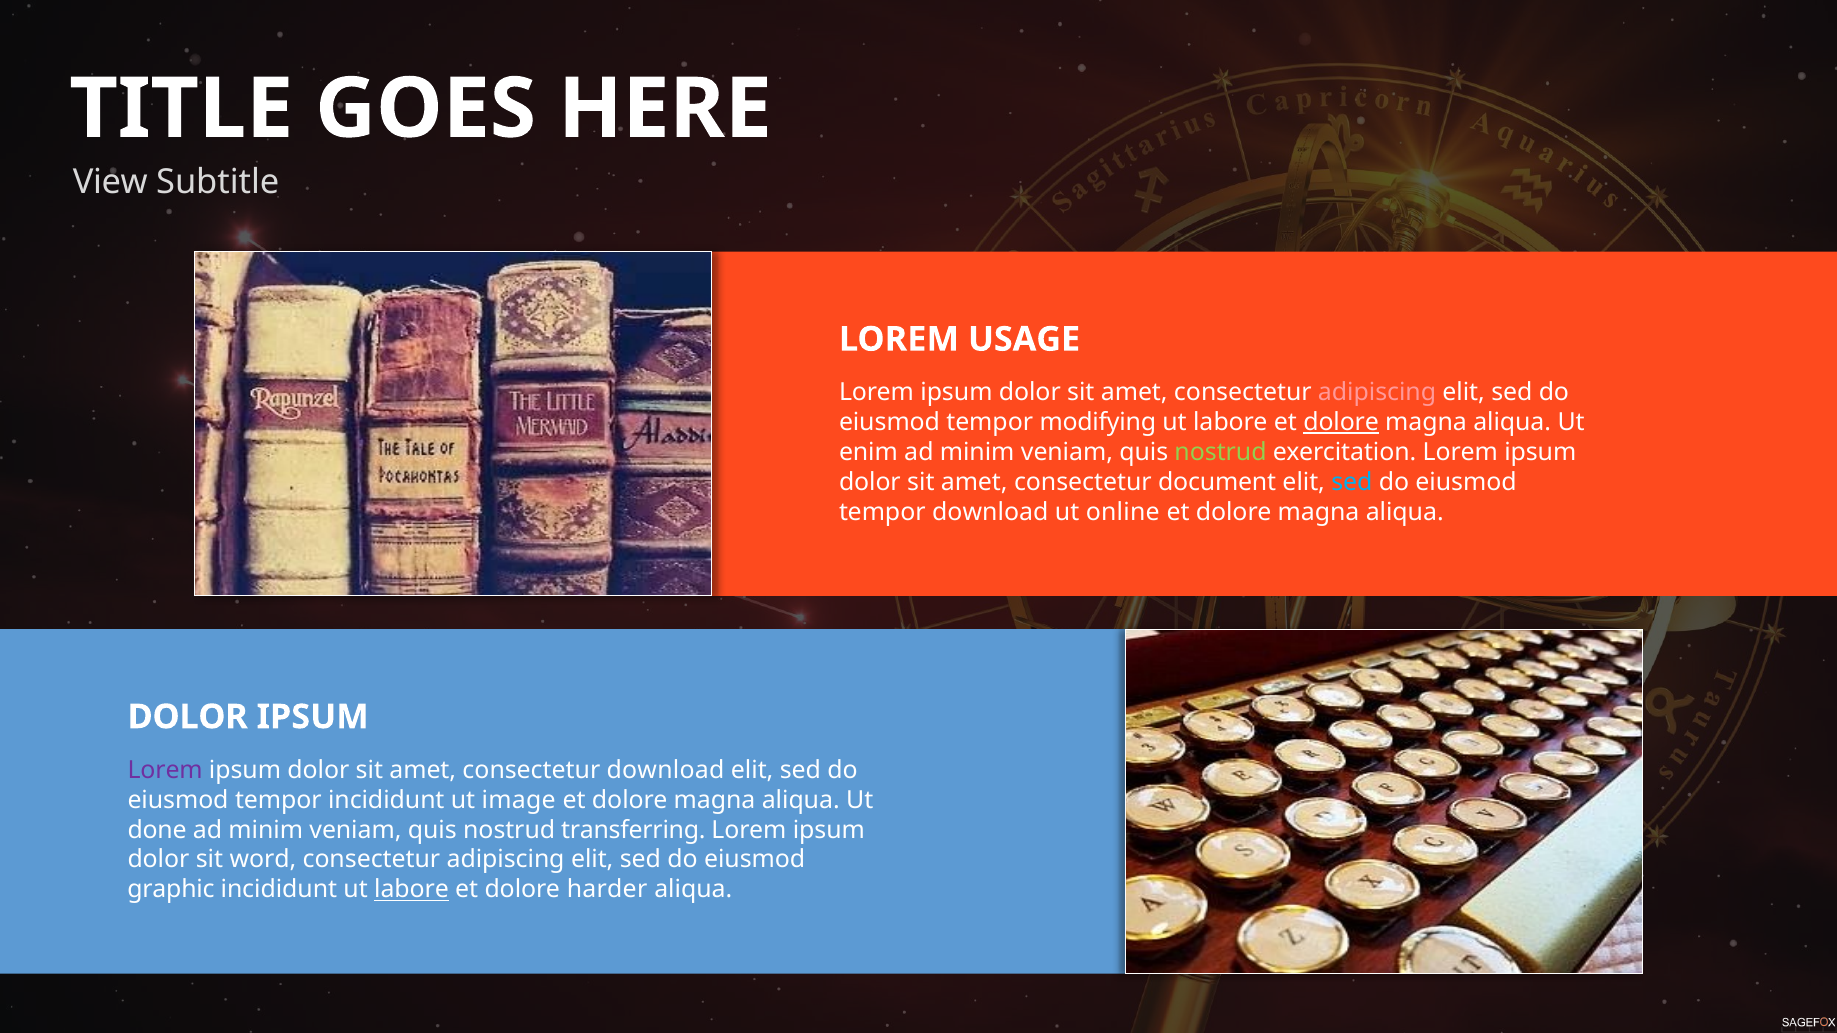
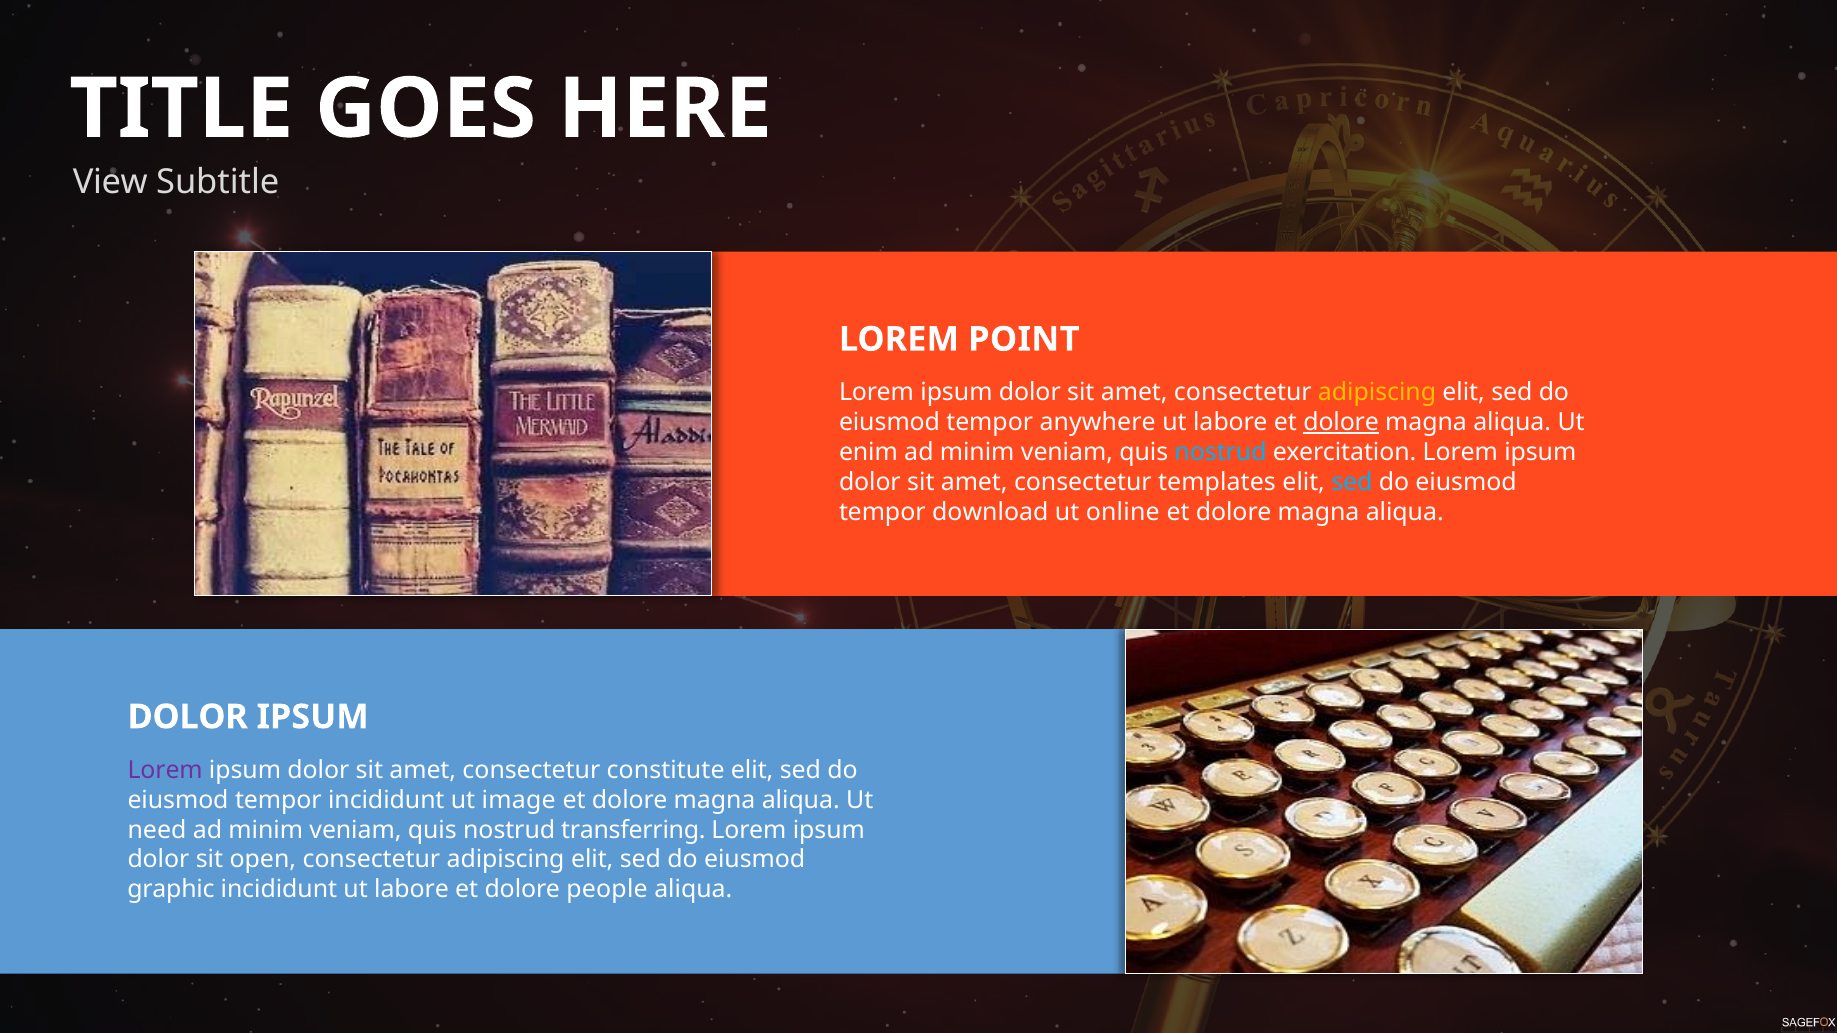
USAGE: USAGE -> POINT
adipiscing at (1377, 393) colour: pink -> yellow
modifying: modifying -> anywhere
nostrud at (1221, 452) colour: light green -> light blue
document: document -> templates
consectetur download: download -> constitute
done: done -> need
word: word -> open
labore at (412, 890) underline: present -> none
harder: harder -> people
